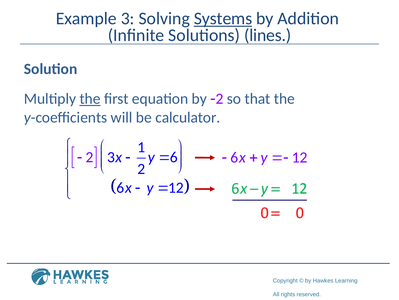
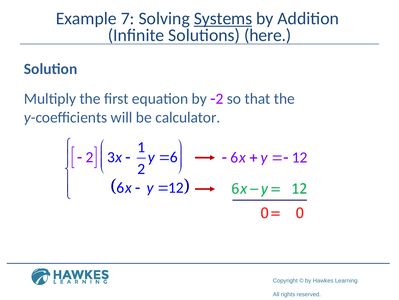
Example 3: 3 -> 7
lines: lines -> here
the at (90, 99) underline: present -> none
